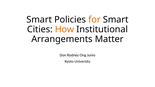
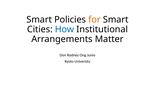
How colour: orange -> blue
